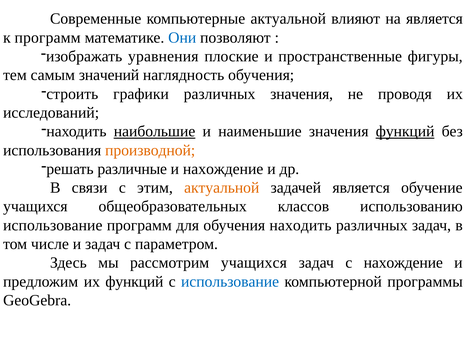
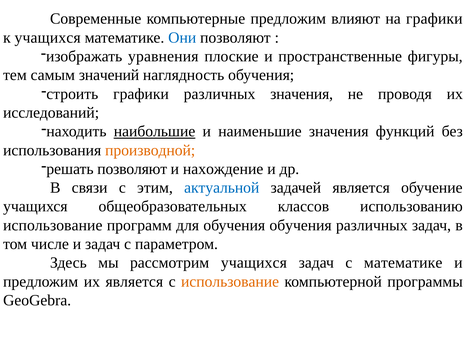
компьютерные актуальной: актуальной -> предложим
на является: является -> графики
к программ: программ -> учащихся
функций at (405, 131) underline: present -> none
решать различные: различные -> позволяют
актуальной at (222, 188) colour: orange -> blue
обучения находить: находить -> обучения
с нахождение: нахождение -> математике
их функций: функций -> является
использование at (230, 281) colour: blue -> orange
